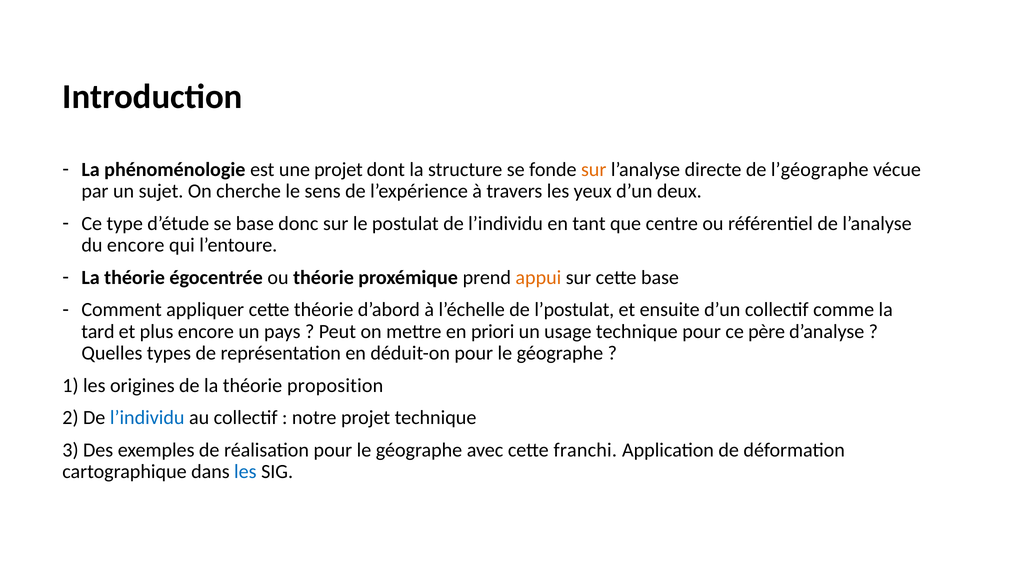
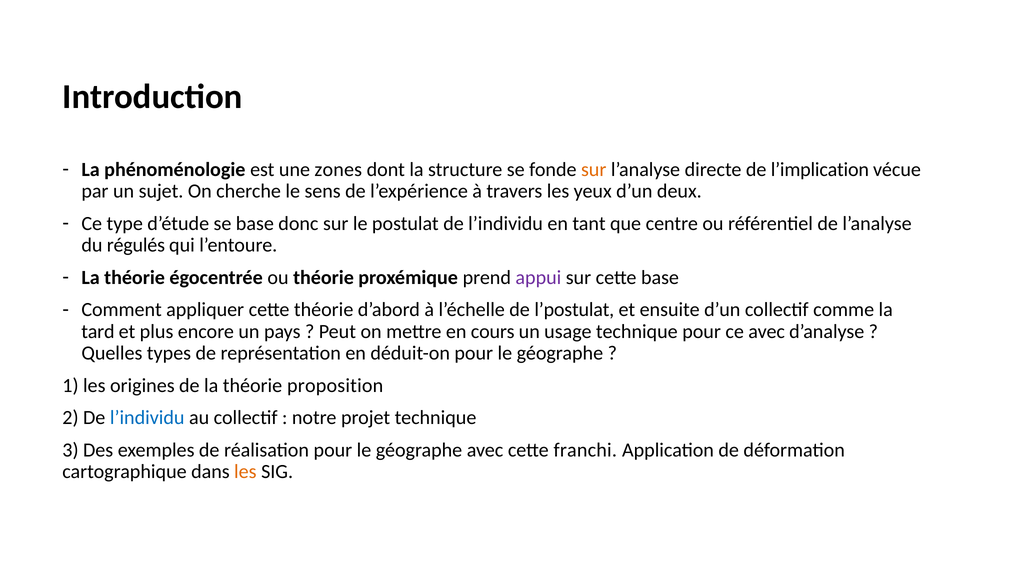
une projet: projet -> zones
l’géographe: l’géographe -> l’implication
du encore: encore -> régulés
appui colour: orange -> purple
priori: priori -> cours
ce père: père -> avec
les at (245, 472) colour: blue -> orange
